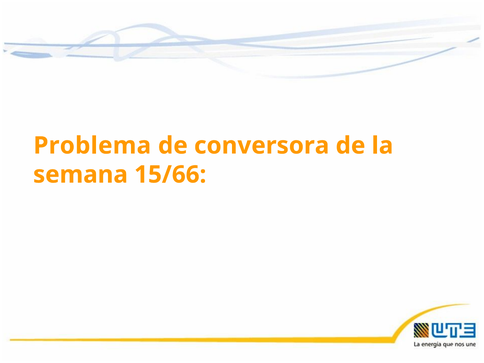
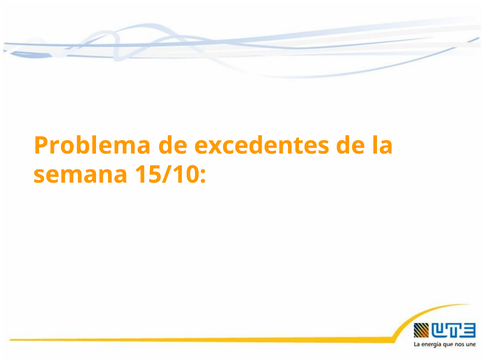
conversora: conversora -> excedentes
15/66: 15/66 -> 15/10
